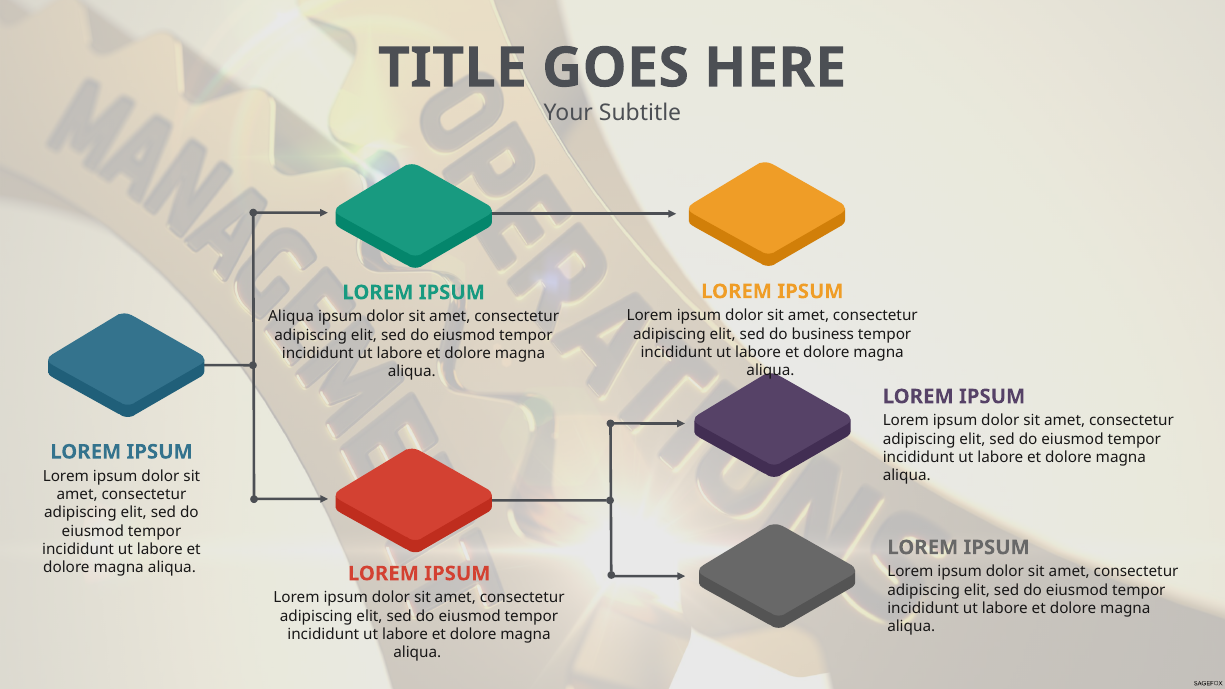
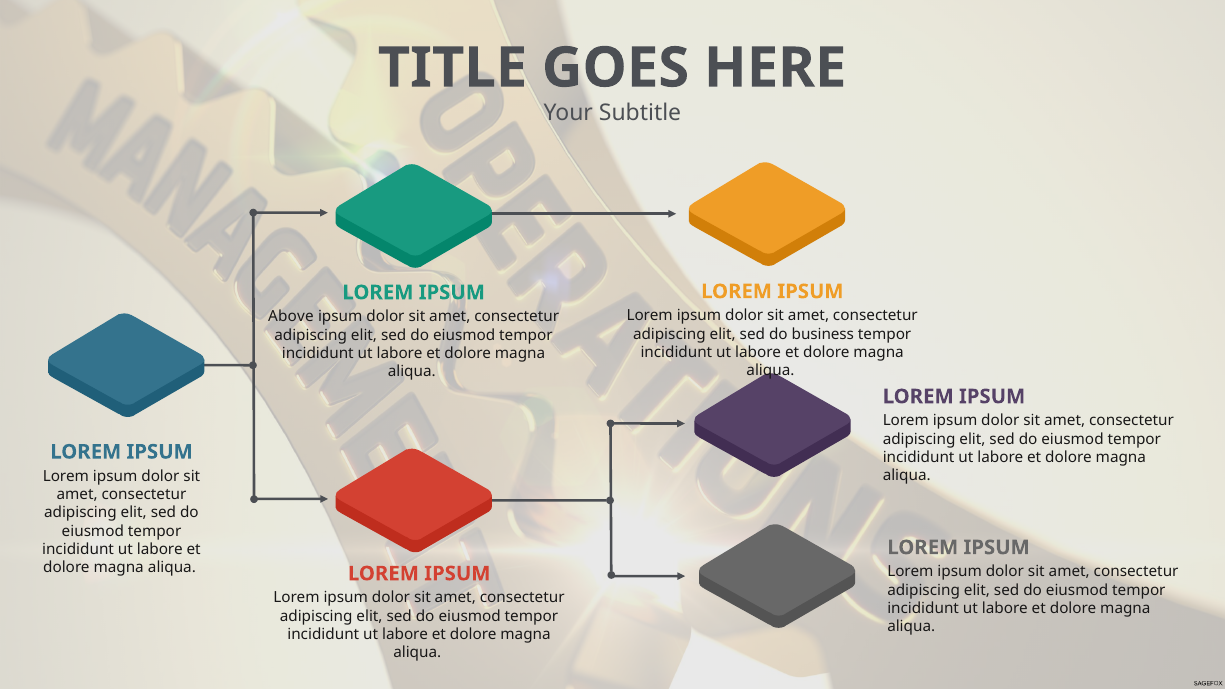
Aliqua at (291, 317): Aliqua -> Above
